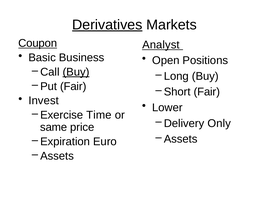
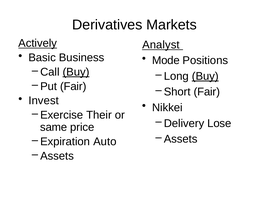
Derivatives underline: present -> none
Coupon: Coupon -> Actively
Open: Open -> Mode
Buy at (205, 76) underline: none -> present
Lower: Lower -> Nikkei
Time: Time -> Their
Only: Only -> Lose
Euro: Euro -> Auto
